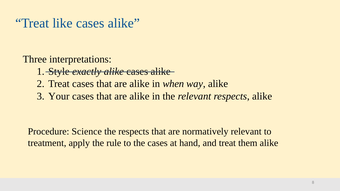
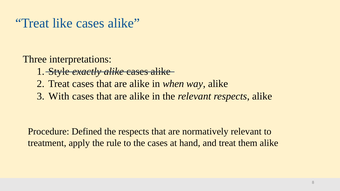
Your: Your -> With
Science: Science -> Defined
